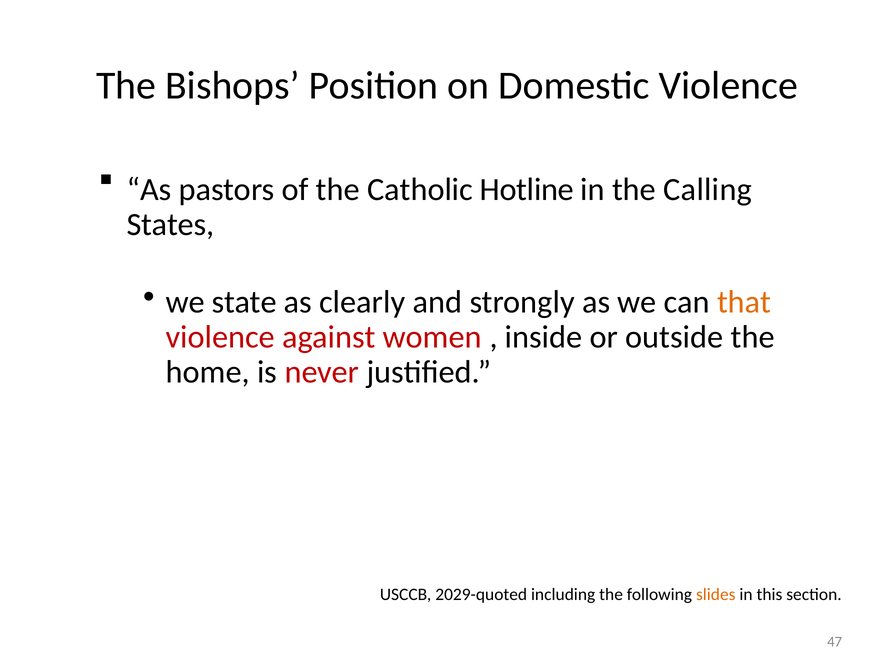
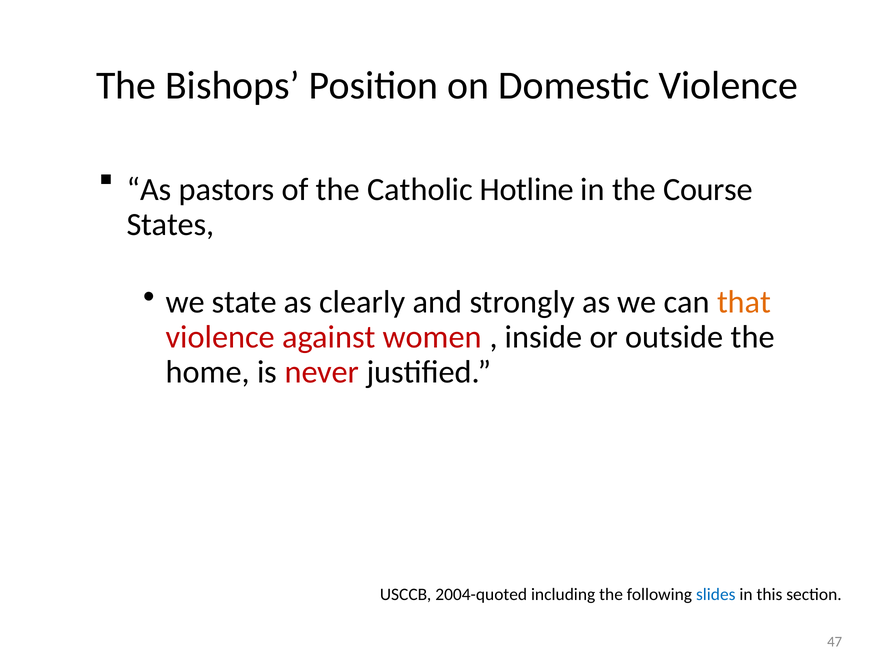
Calling: Calling -> Course
2029-quoted: 2029-quoted -> 2004-quoted
slides colour: orange -> blue
